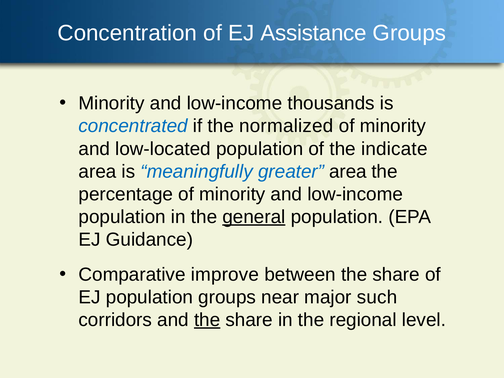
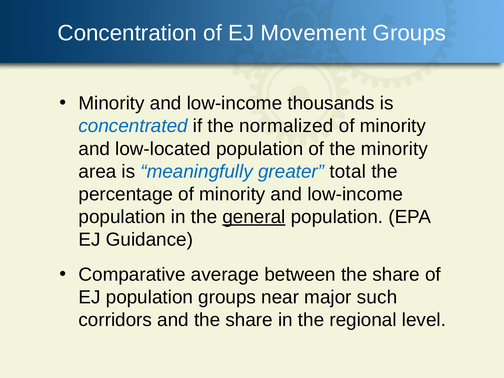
Assistance: Assistance -> Movement
the indicate: indicate -> minority
greater area: area -> total
improve: improve -> average
the at (207, 320) underline: present -> none
